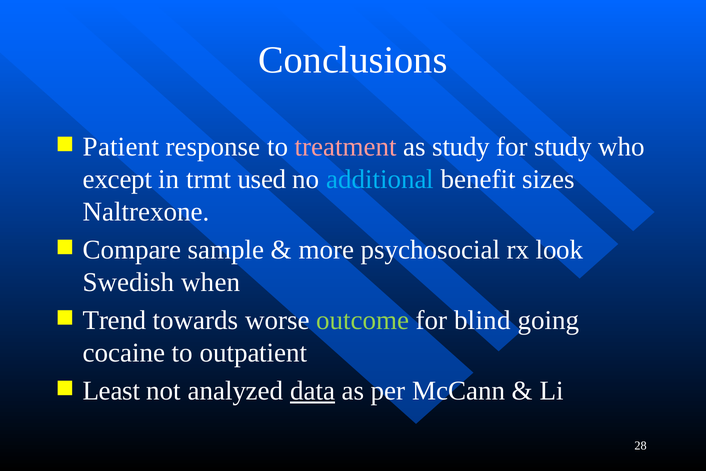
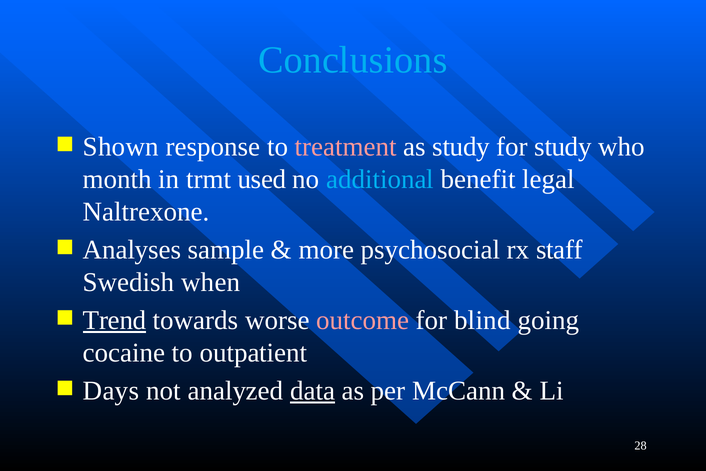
Conclusions colour: white -> light blue
Patient: Patient -> Shown
except: except -> month
sizes: sizes -> legal
Compare: Compare -> Analyses
look: look -> staff
Trend underline: none -> present
outcome colour: light green -> pink
Least: Least -> Days
